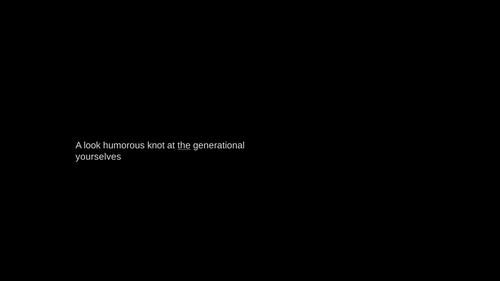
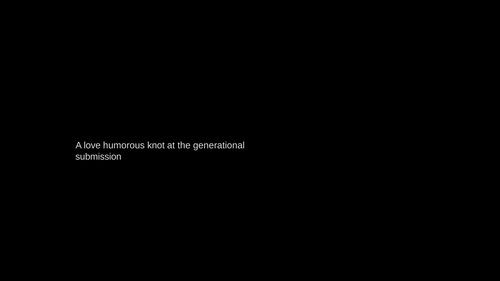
look: look -> love
the underline: present -> none
yourselves: yourselves -> submission
